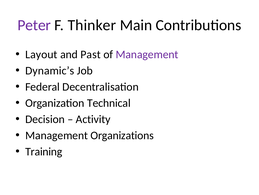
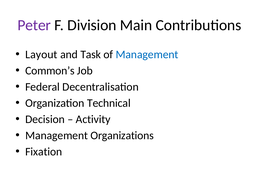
Thinker: Thinker -> Division
Past: Past -> Task
Management at (147, 54) colour: purple -> blue
Dynamic’s: Dynamic’s -> Common’s
Training: Training -> Fixation
